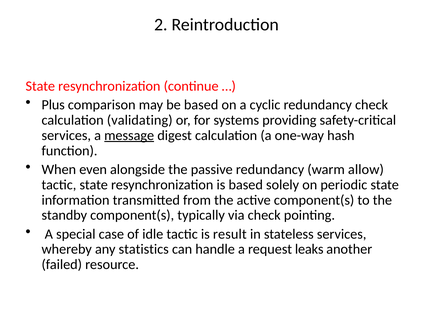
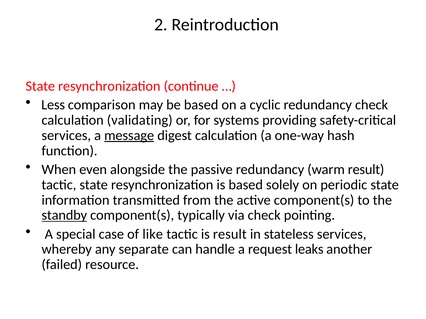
Plus: Plus -> Less
warm allow: allow -> result
standby underline: none -> present
idle: idle -> like
statistics: statistics -> separate
